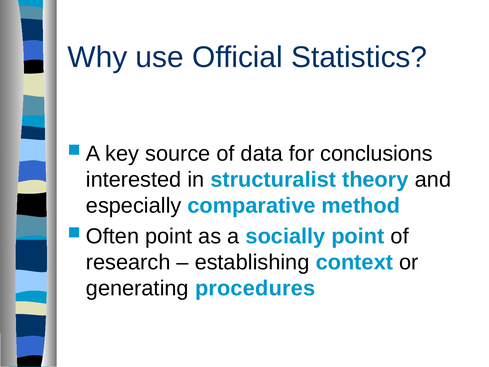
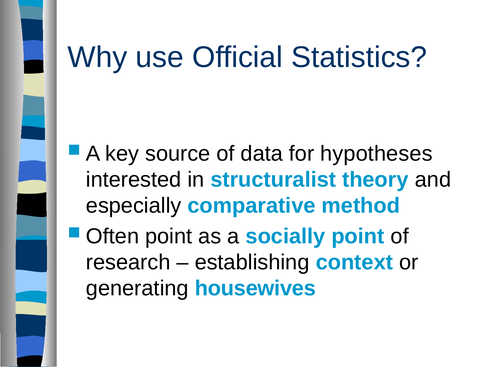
conclusions: conclusions -> hypotheses
procedures: procedures -> housewives
